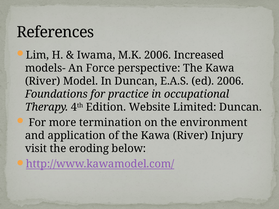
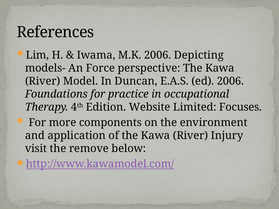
Increased: Increased -> Depicting
Limited Duncan: Duncan -> Focuses
termination: termination -> components
eroding: eroding -> remove
